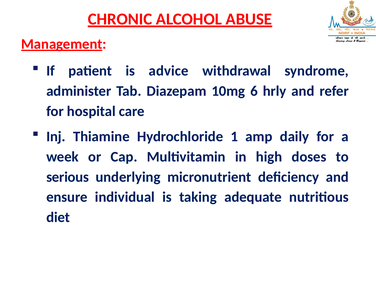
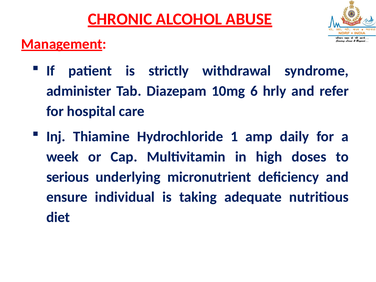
advice: advice -> strictly
